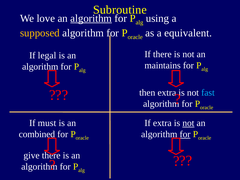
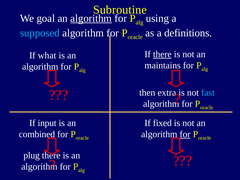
love: love -> goal
supposed colour: yellow -> light blue
equivalent: equivalent -> definitions
there at (162, 54) underline: none -> present
legal: legal -> what
must: must -> input
If extra: extra -> fixed
not at (188, 123) underline: present -> none
give: give -> plug
